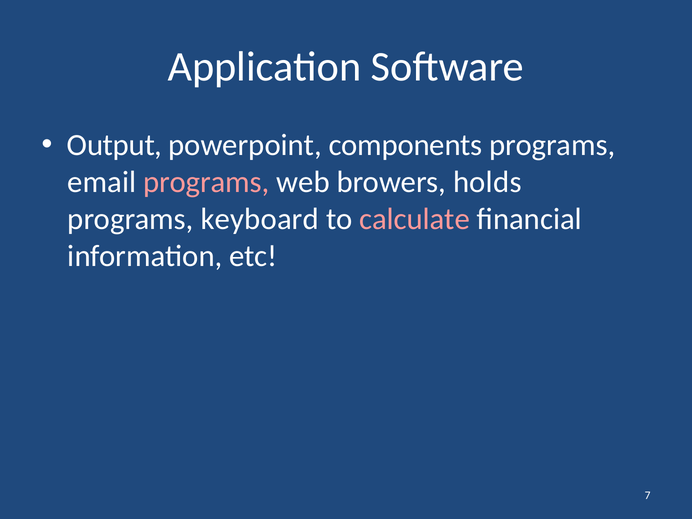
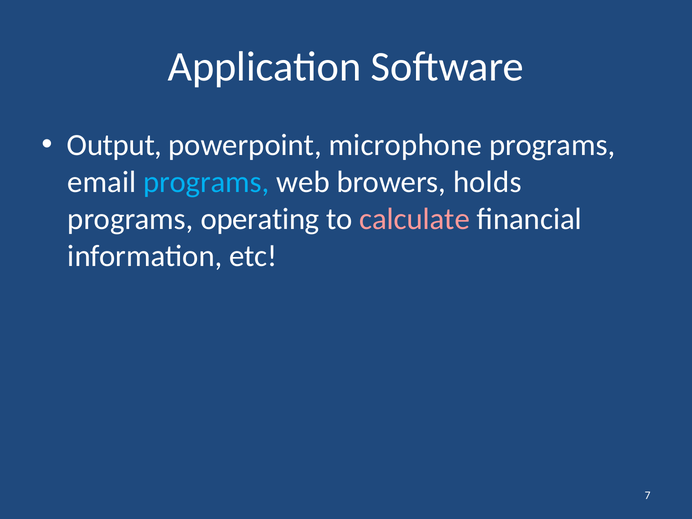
components: components -> microphone
programs at (206, 182) colour: pink -> light blue
keyboard: keyboard -> operating
